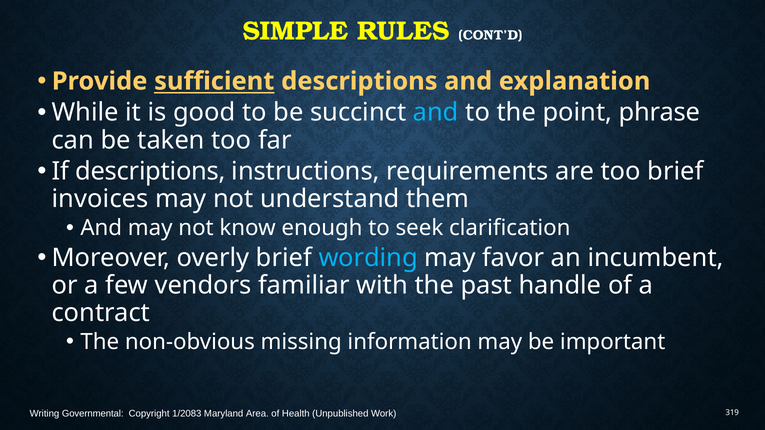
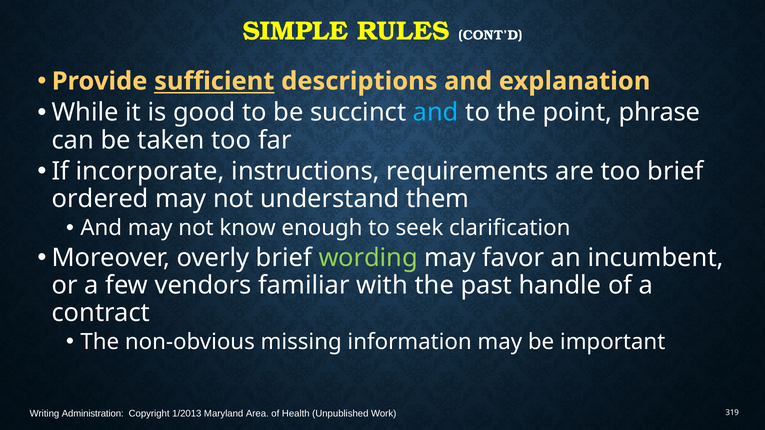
If descriptions: descriptions -> incorporate
invoices: invoices -> ordered
wording colour: light blue -> light green
Governmental: Governmental -> Administration
1/2083: 1/2083 -> 1/2013
